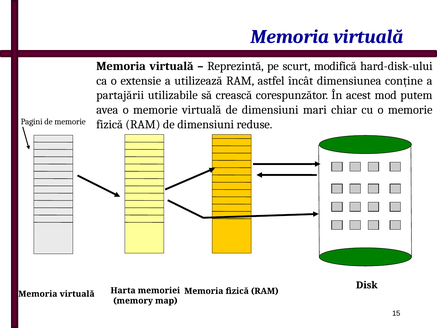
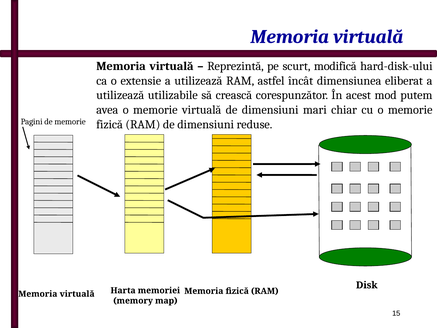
conține: conține -> eliberat
partajării at (120, 95): partajării -> utilizează
